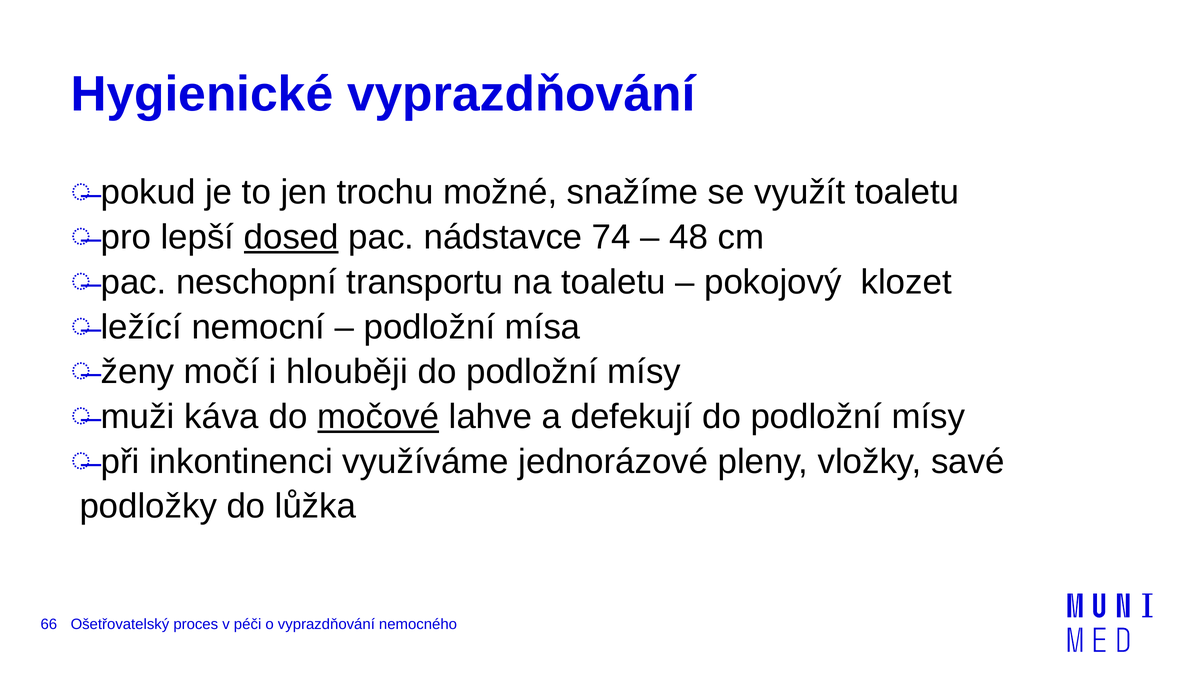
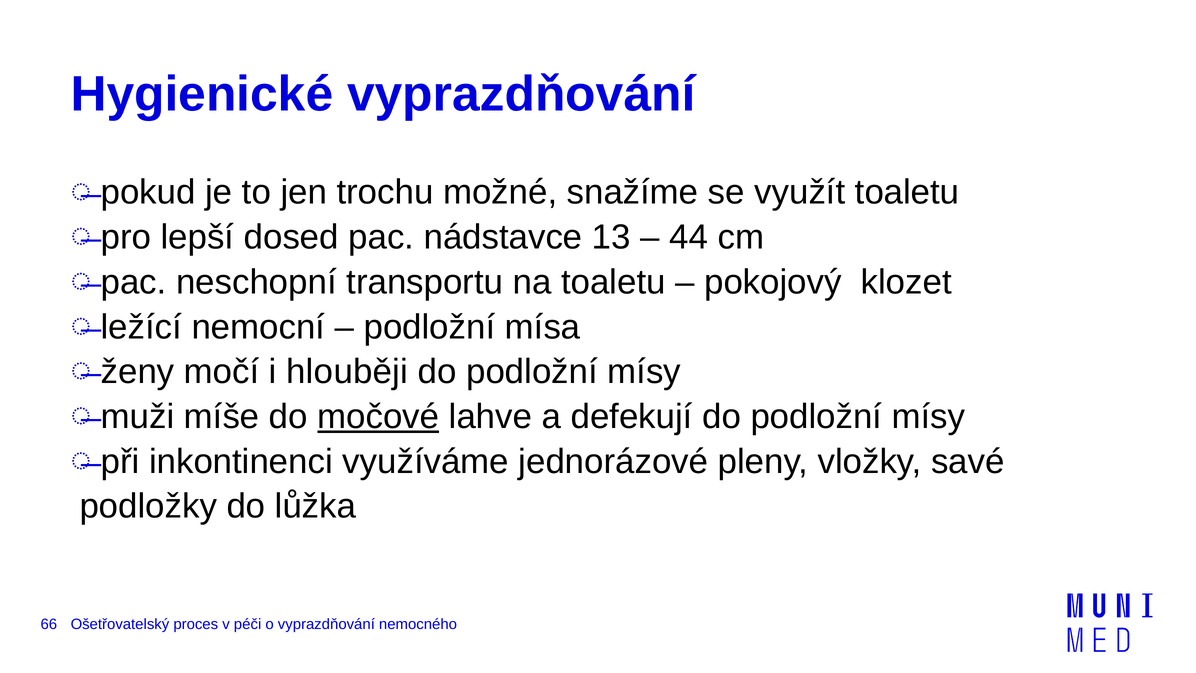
dosed underline: present -> none
74: 74 -> 13
48: 48 -> 44
káva: káva -> míše
